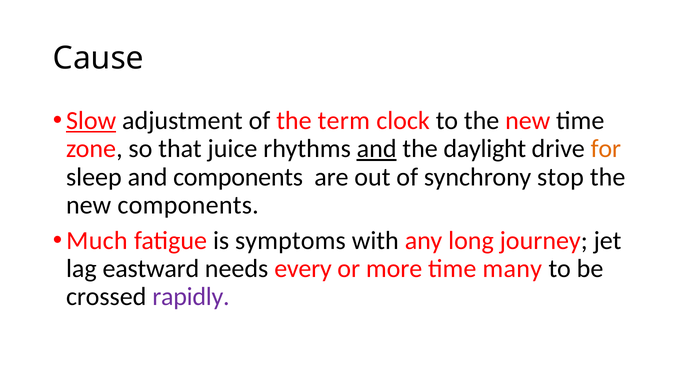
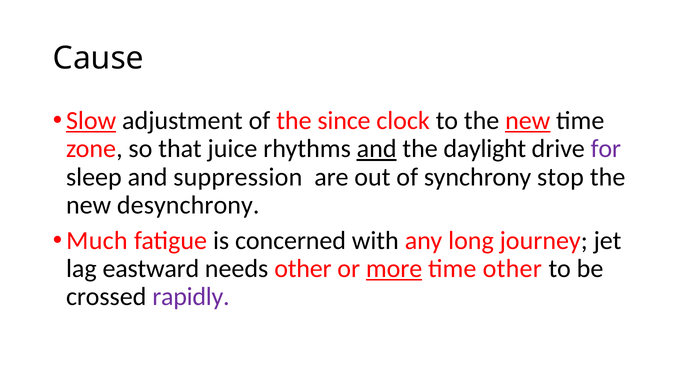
term: term -> since
new at (528, 121) underline: none -> present
for colour: orange -> purple
and components: components -> suppression
new components: components -> desynchrony
symptoms: symptoms -> concerned
needs every: every -> other
more underline: none -> present
time many: many -> other
